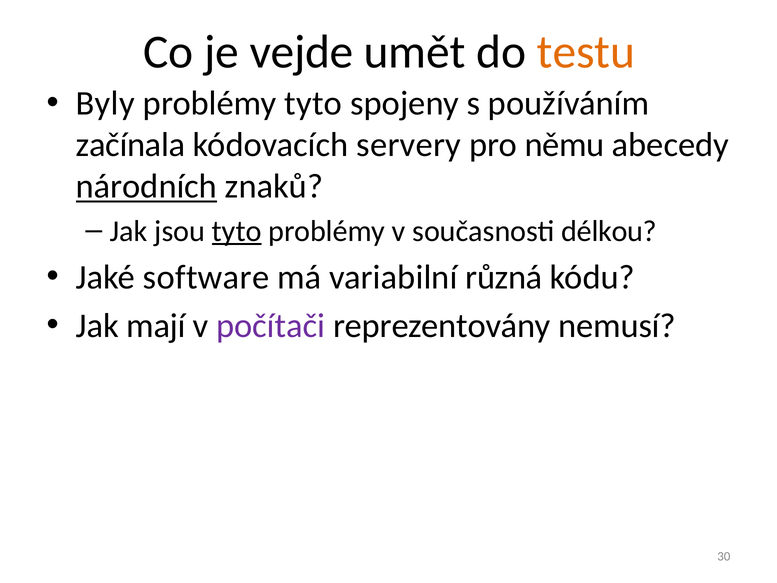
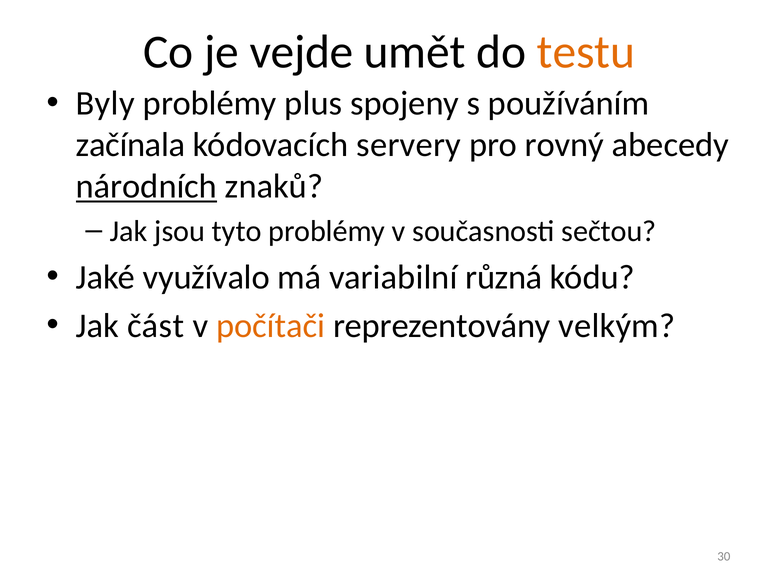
problémy tyto: tyto -> plus
němu: němu -> rovný
tyto at (237, 231) underline: present -> none
délkou: délkou -> sečtou
software: software -> využívalo
mají: mají -> část
počítači colour: purple -> orange
nemusí: nemusí -> velkým
